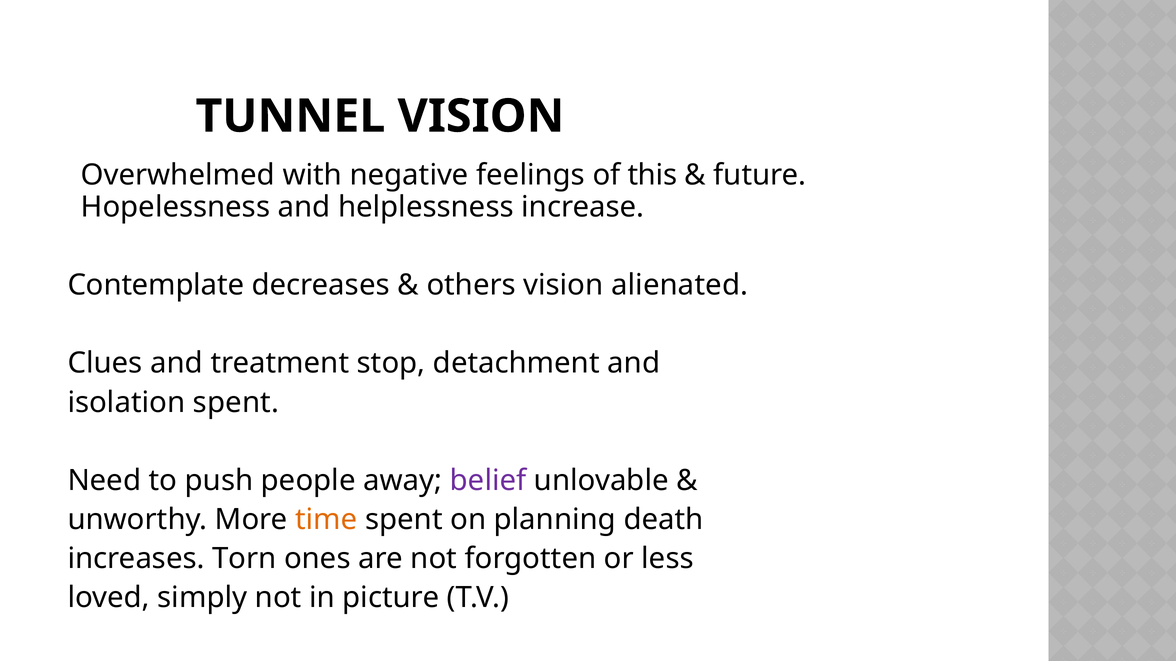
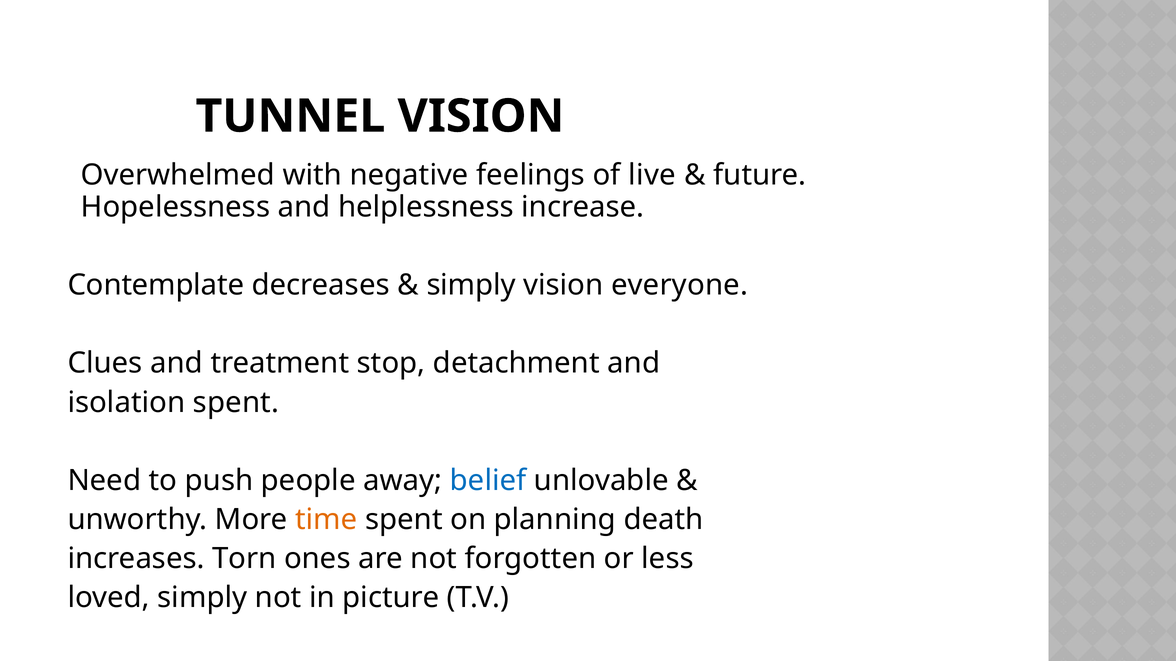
this: this -> live
others at (471, 285): others -> simply
alienated: alienated -> everyone
belief colour: purple -> blue
